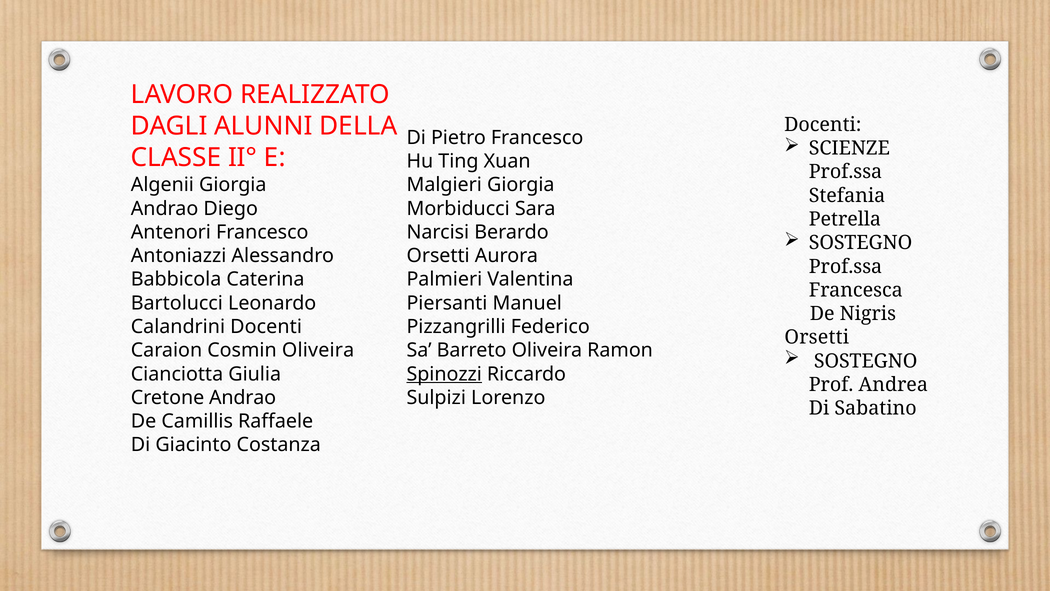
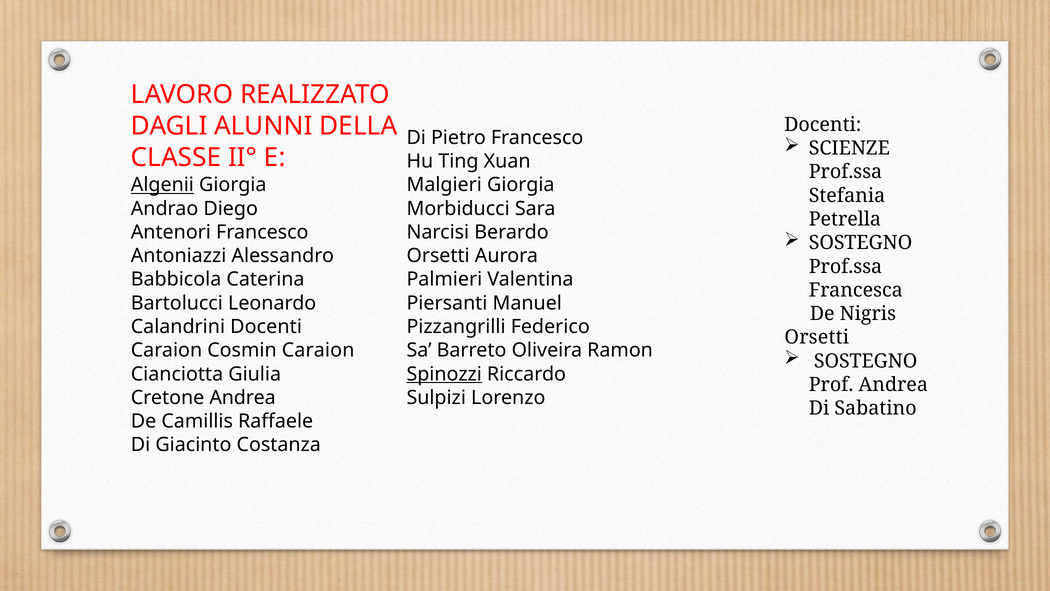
Algenii underline: none -> present
Cosmin Oliveira: Oliveira -> Caraion
Cretone Andrao: Andrao -> Andrea
